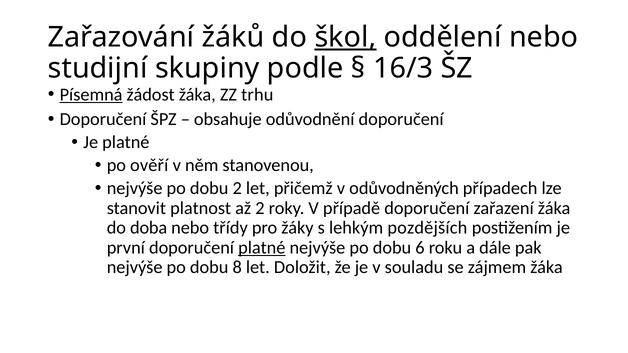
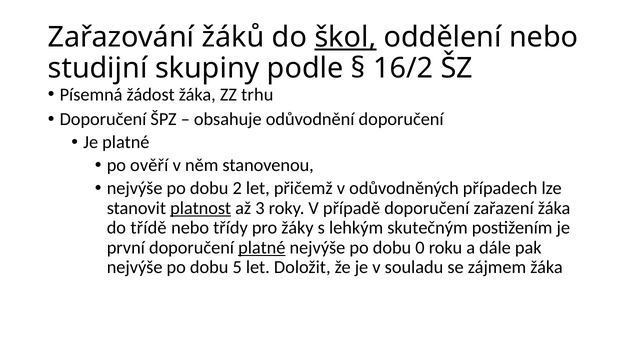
16/3: 16/3 -> 16/2
Písemná underline: present -> none
platnost underline: none -> present
až 2: 2 -> 3
doba: doba -> třídě
pozdějších: pozdějších -> skutečným
6: 6 -> 0
8: 8 -> 5
